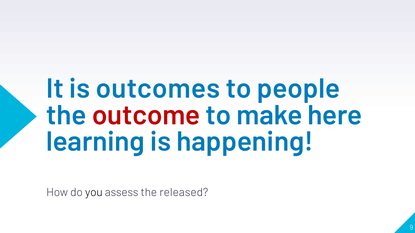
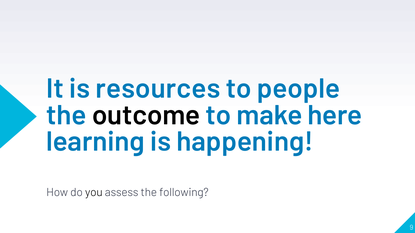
outcomes: outcomes -> resources
outcome colour: red -> black
released: released -> following
